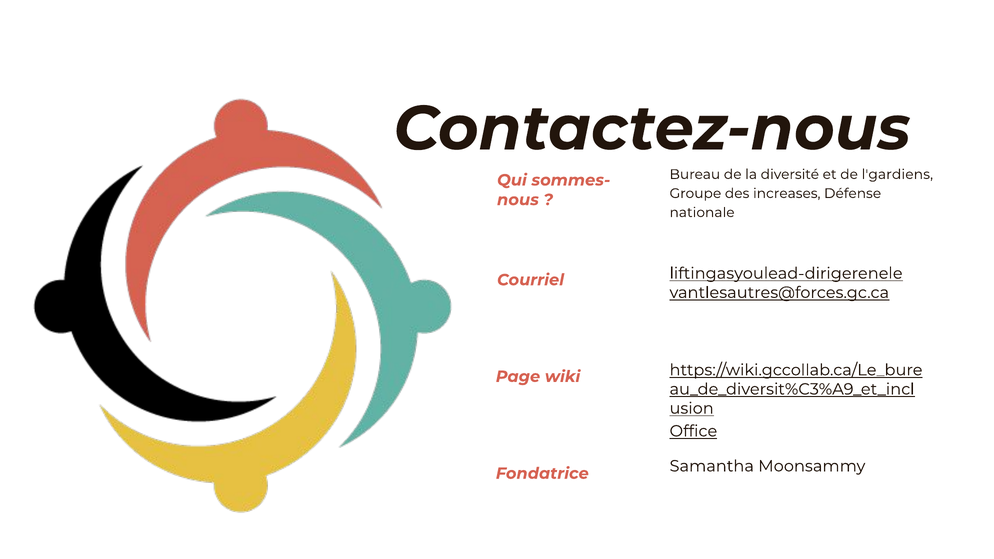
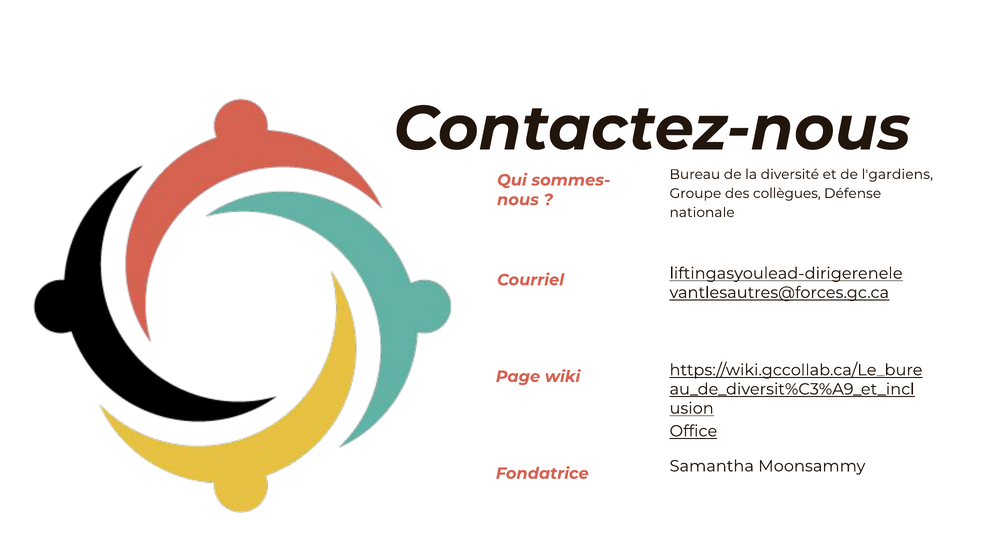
increases: increases -> collègues
